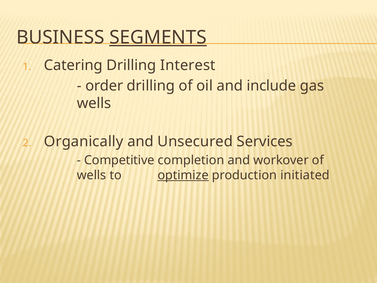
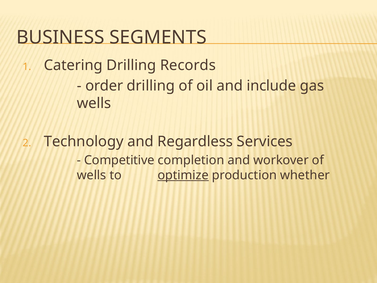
SEGMENTS underline: present -> none
Interest: Interest -> Records
Organically: Organically -> Technology
Unsecured: Unsecured -> Regardless
initiated: initiated -> whether
